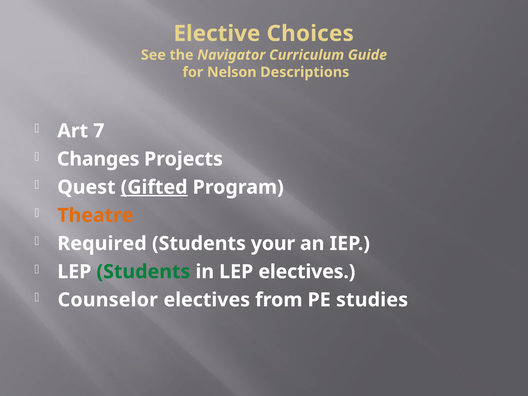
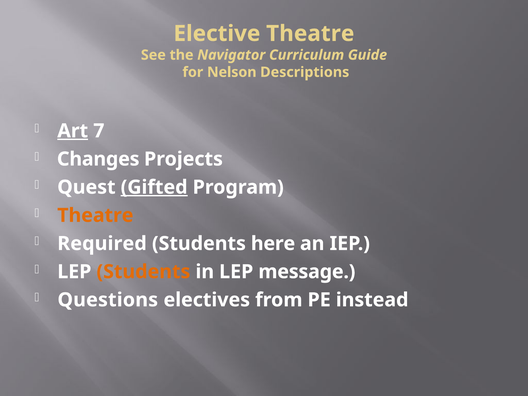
Elective Choices: Choices -> Theatre
Art underline: none -> present
your: your -> here
Students at (143, 272) colour: green -> orange
LEP electives: electives -> message
Counselor: Counselor -> Questions
studies: studies -> instead
